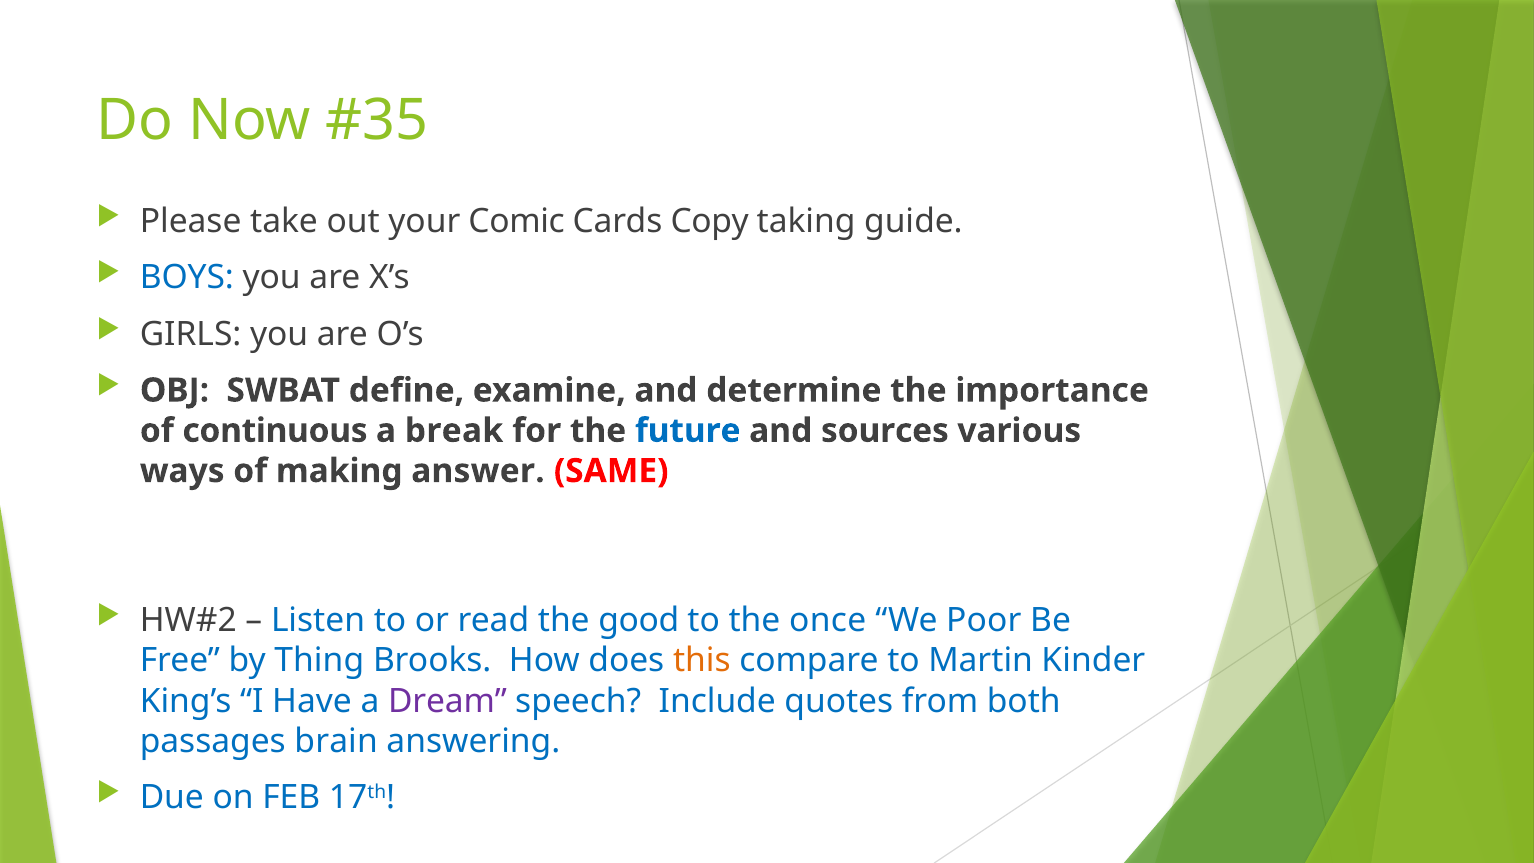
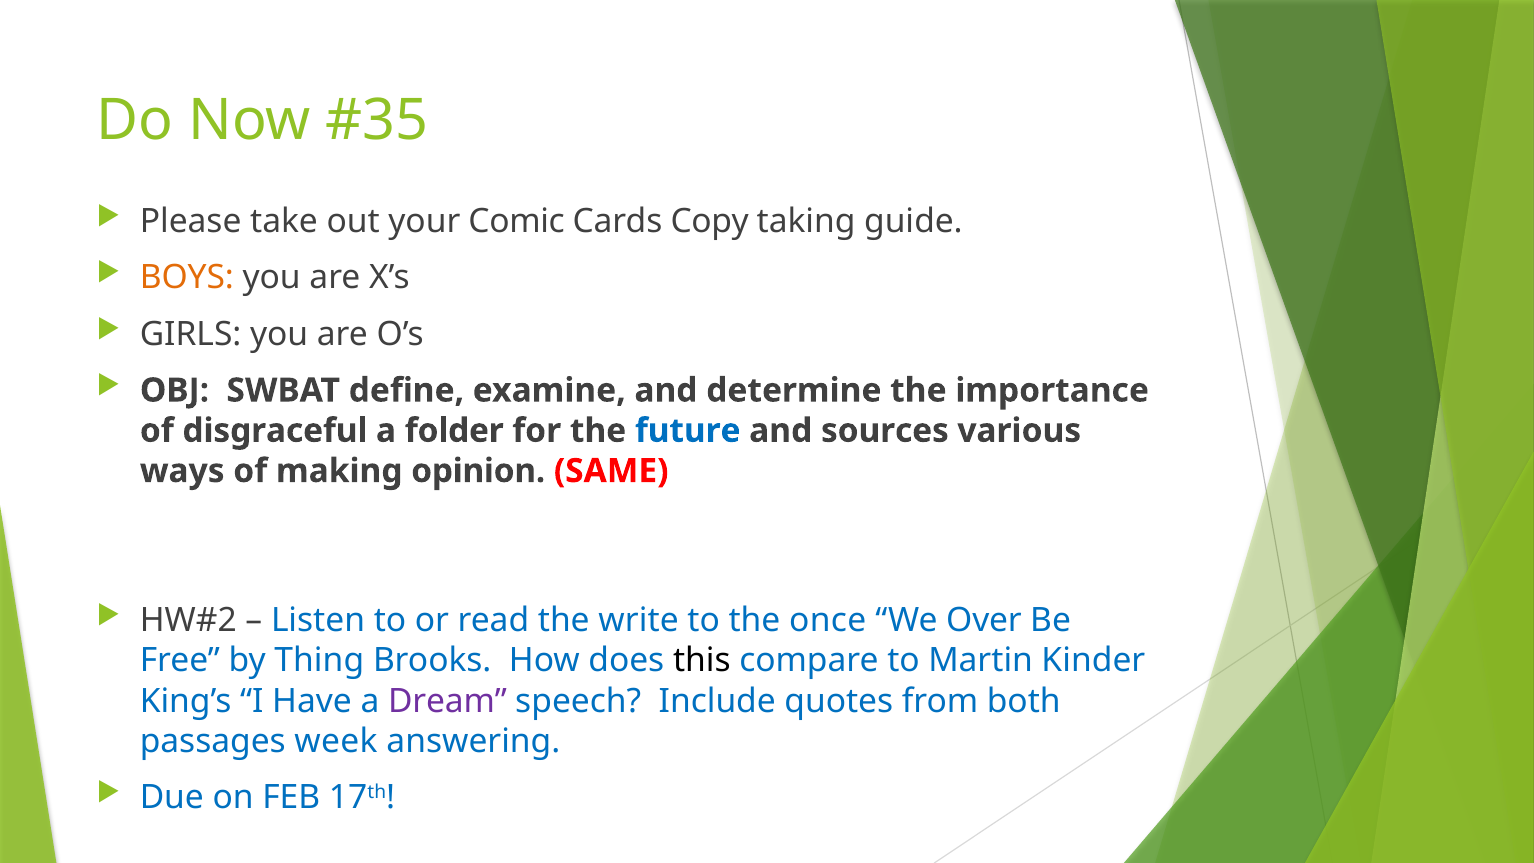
BOYS colour: blue -> orange
continuous: continuous -> disgraceful
break: break -> folder
answer: answer -> opinion
good: good -> write
Poor: Poor -> Over
this colour: orange -> black
brain: brain -> week
